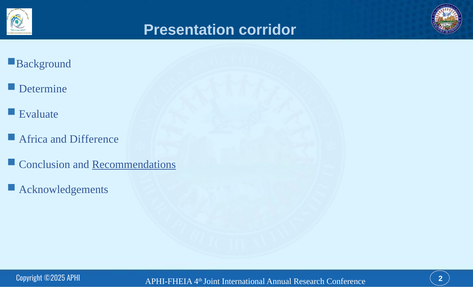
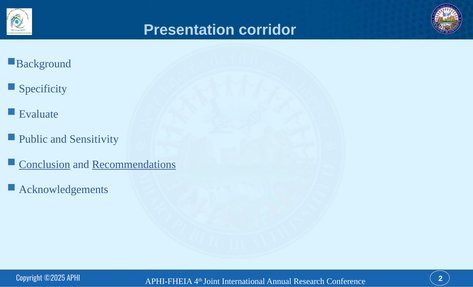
Determine: Determine -> Specificity
Africa: Africa -> Public
Difference: Difference -> Sensitivity
Conclusion underline: none -> present
